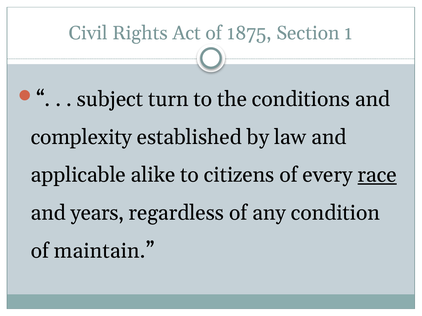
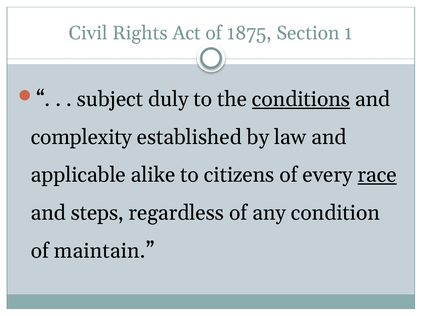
turn: turn -> duly
conditions underline: none -> present
years: years -> steps
